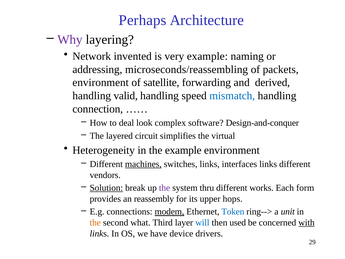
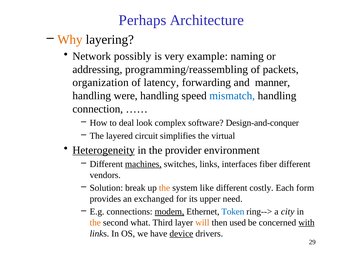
Why colour: purple -> orange
invented: invented -> possibly
microseconds/reassembling: microseconds/reassembling -> programming/reassembling
environment at (101, 83): environment -> organization
satellite: satellite -> latency
derived: derived -> manner
valid: valid -> were
Heterogeneity underline: none -> present
the example: example -> provider
interfaces links: links -> fiber
Solution underline: present -> none
the at (165, 188) colour: purple -> orange
thru: thru -> like
works: works -> costly
reassembly: reassembly -> exchanged
hops: hops -> need
unit: unit -> city
will colour: blue -> orange
device underline: none -> present
